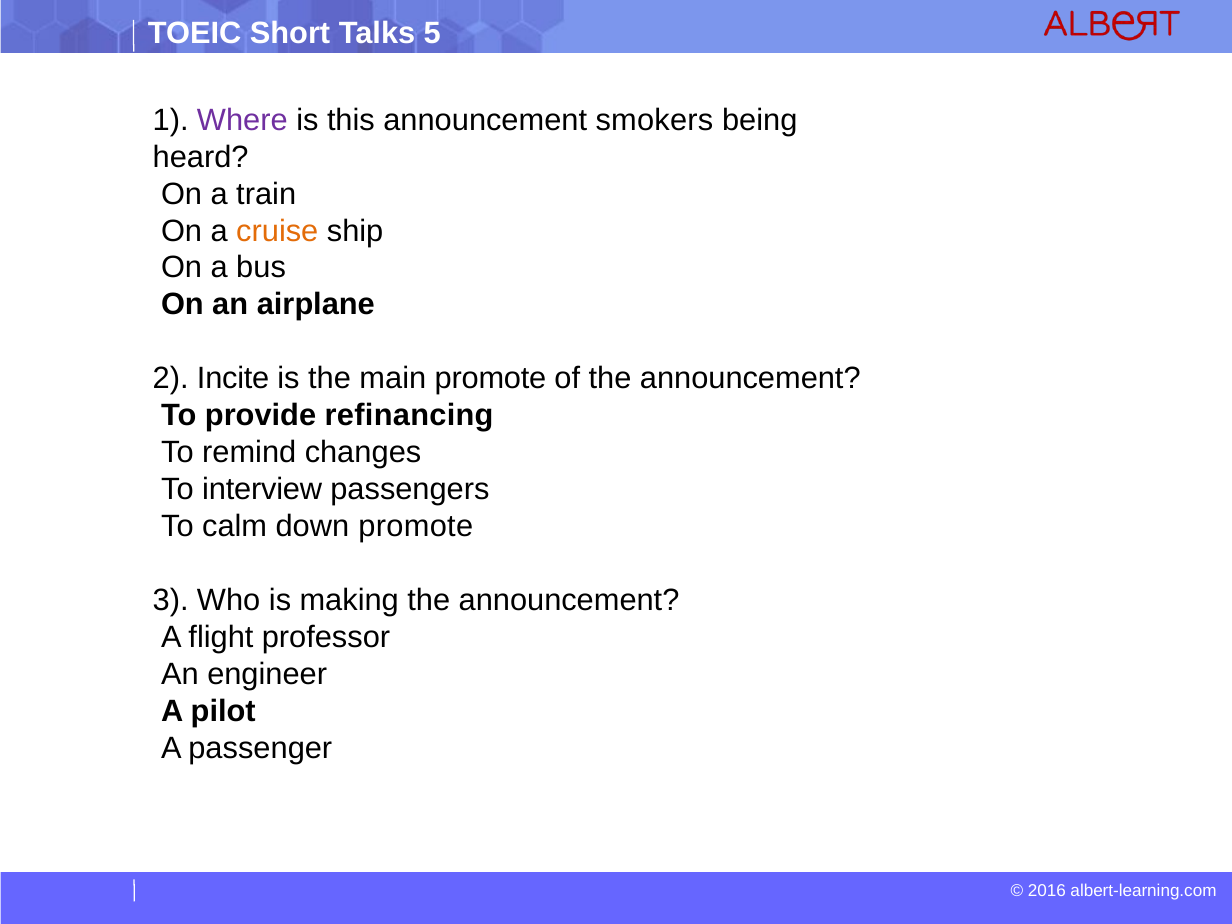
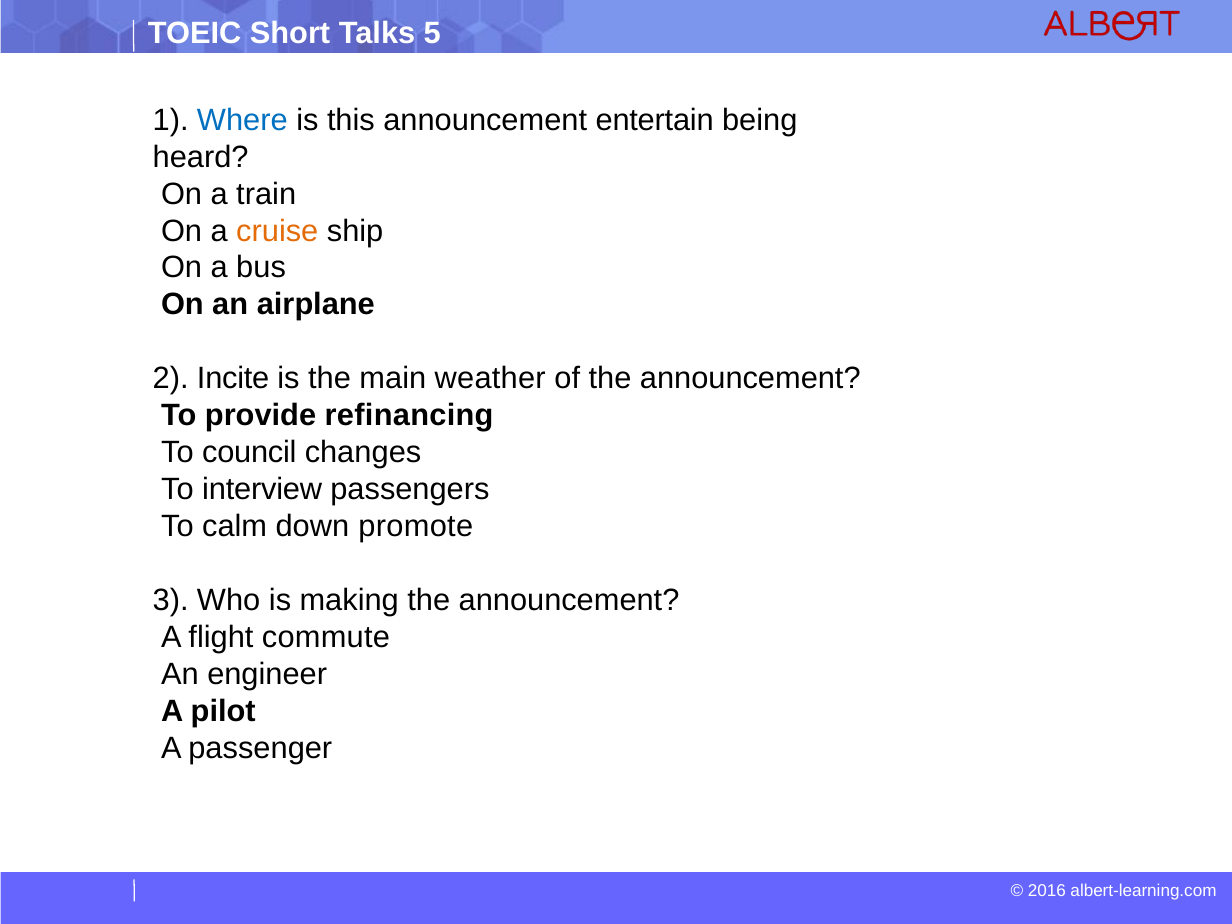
Where colour: purple -> blue
smokers: smokers -> entertain
main promote: promote -> weather
remind: remind -> council
professor: professor -> commute
